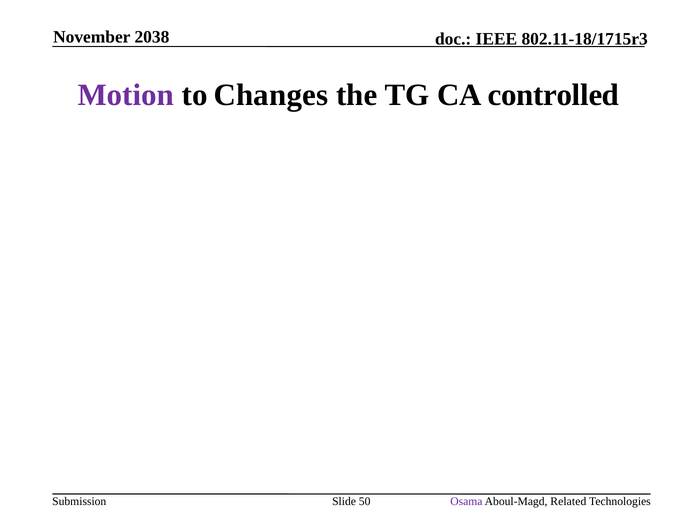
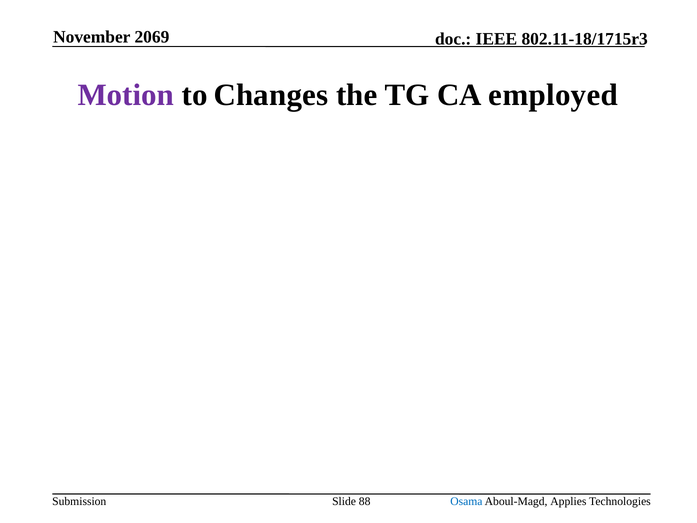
2038: 2038 -> 2069
controlled: controlled -> employed
50: 50 -> 88
Osama colour: purple -> blue
Related: Related -> Applies
